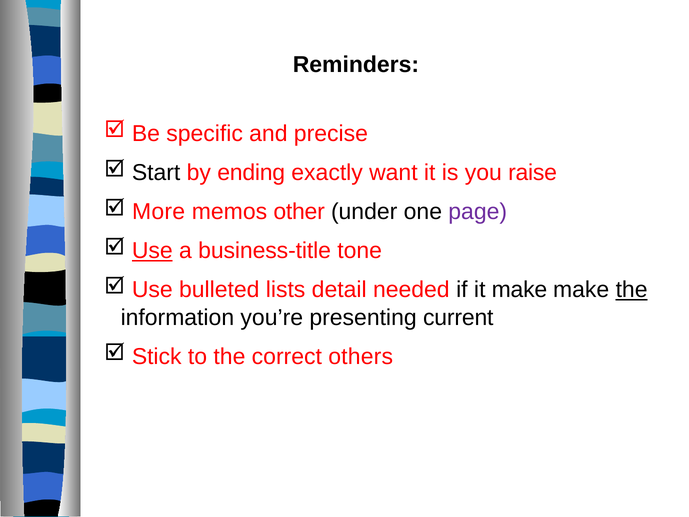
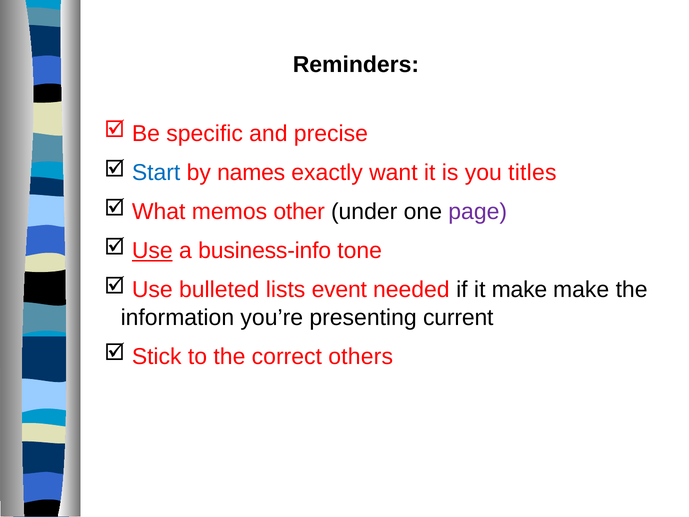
Start colour: black -> blue
ending: ending -> names
raise: raise -> titles
More: More -> What
business-title: business-title -> business-info
detail: detail -> event
the at (632, 290) underline: present -> none
